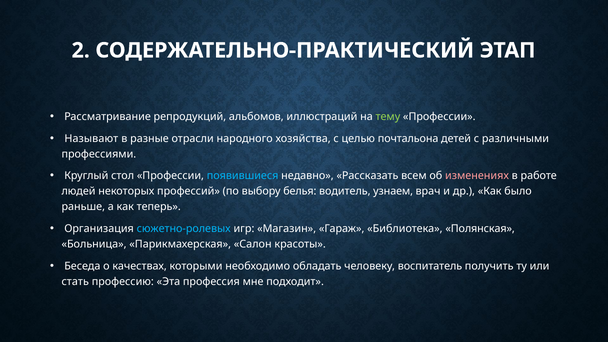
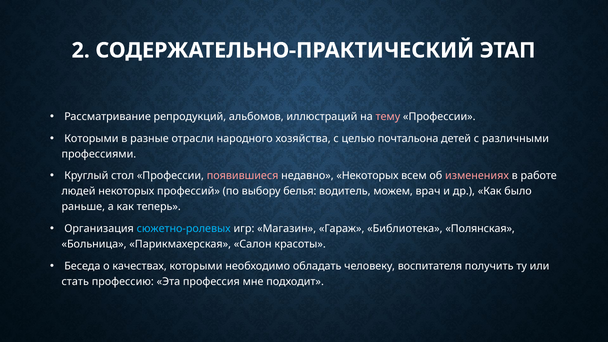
тему colour: light green -> pink
Называют at (91, 138): Называют -> Которыми
появившиеся colour: light blue -> pink
недавно Рассказать: Рассказать -> Некоторых
узнаем: узнаем -> можем
воспитатель: воспитатель -> воспитателя
